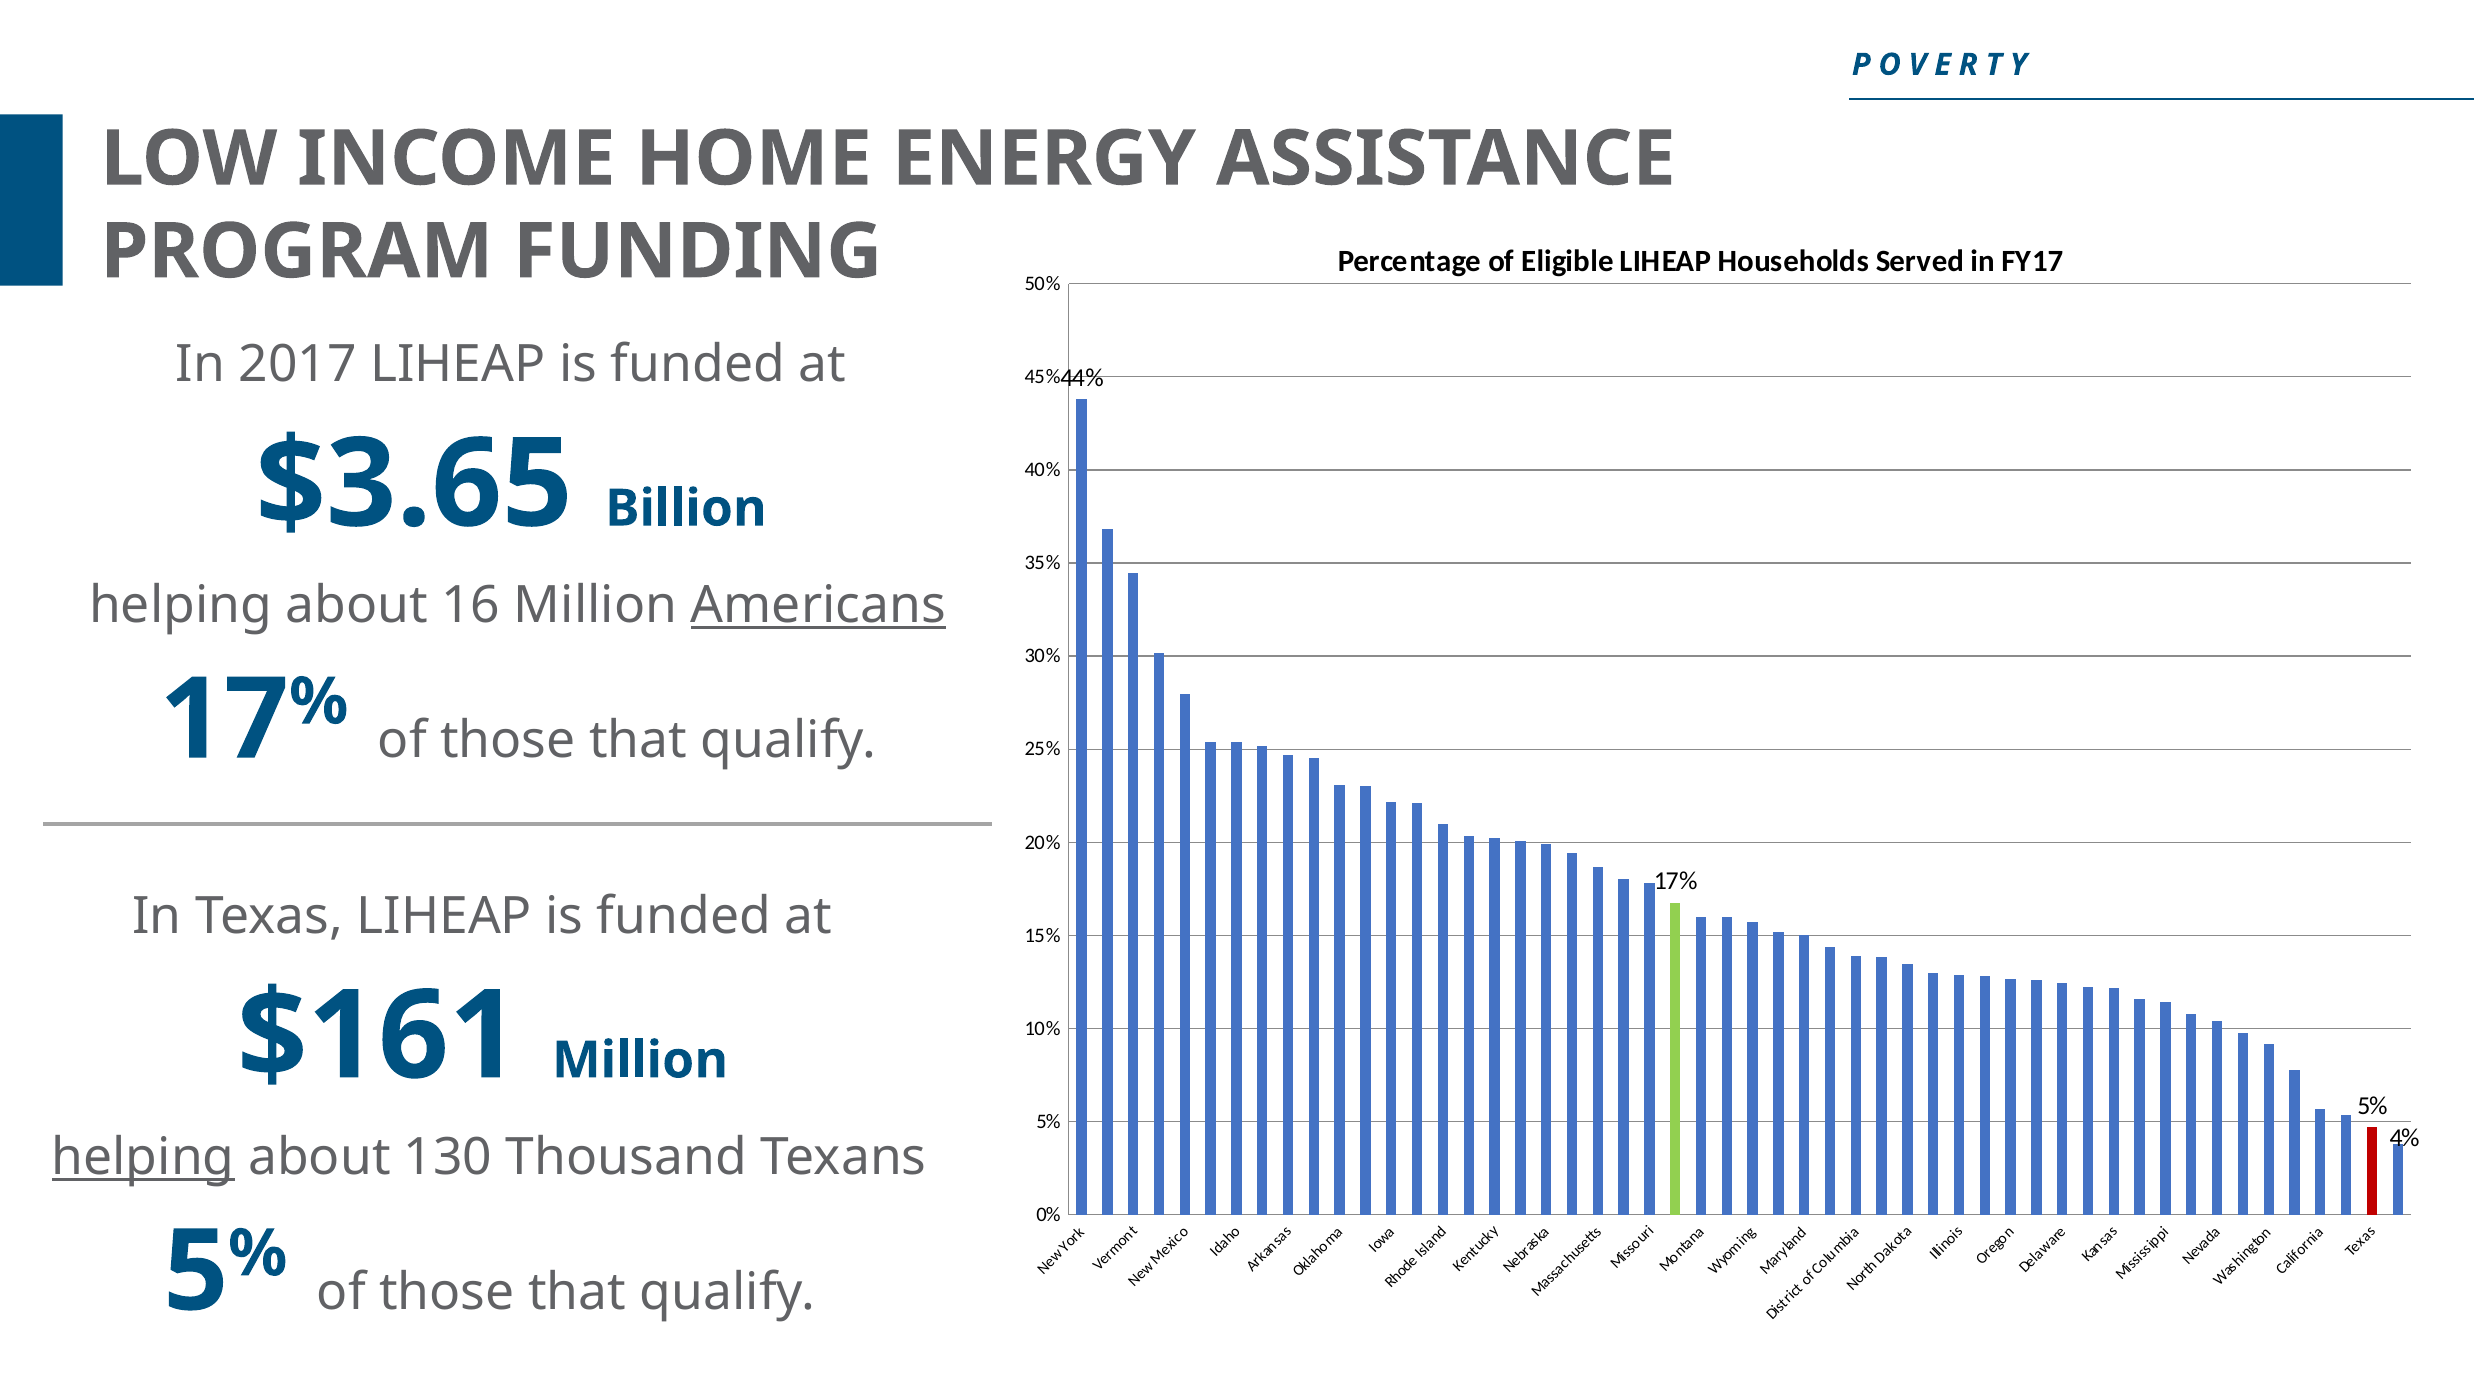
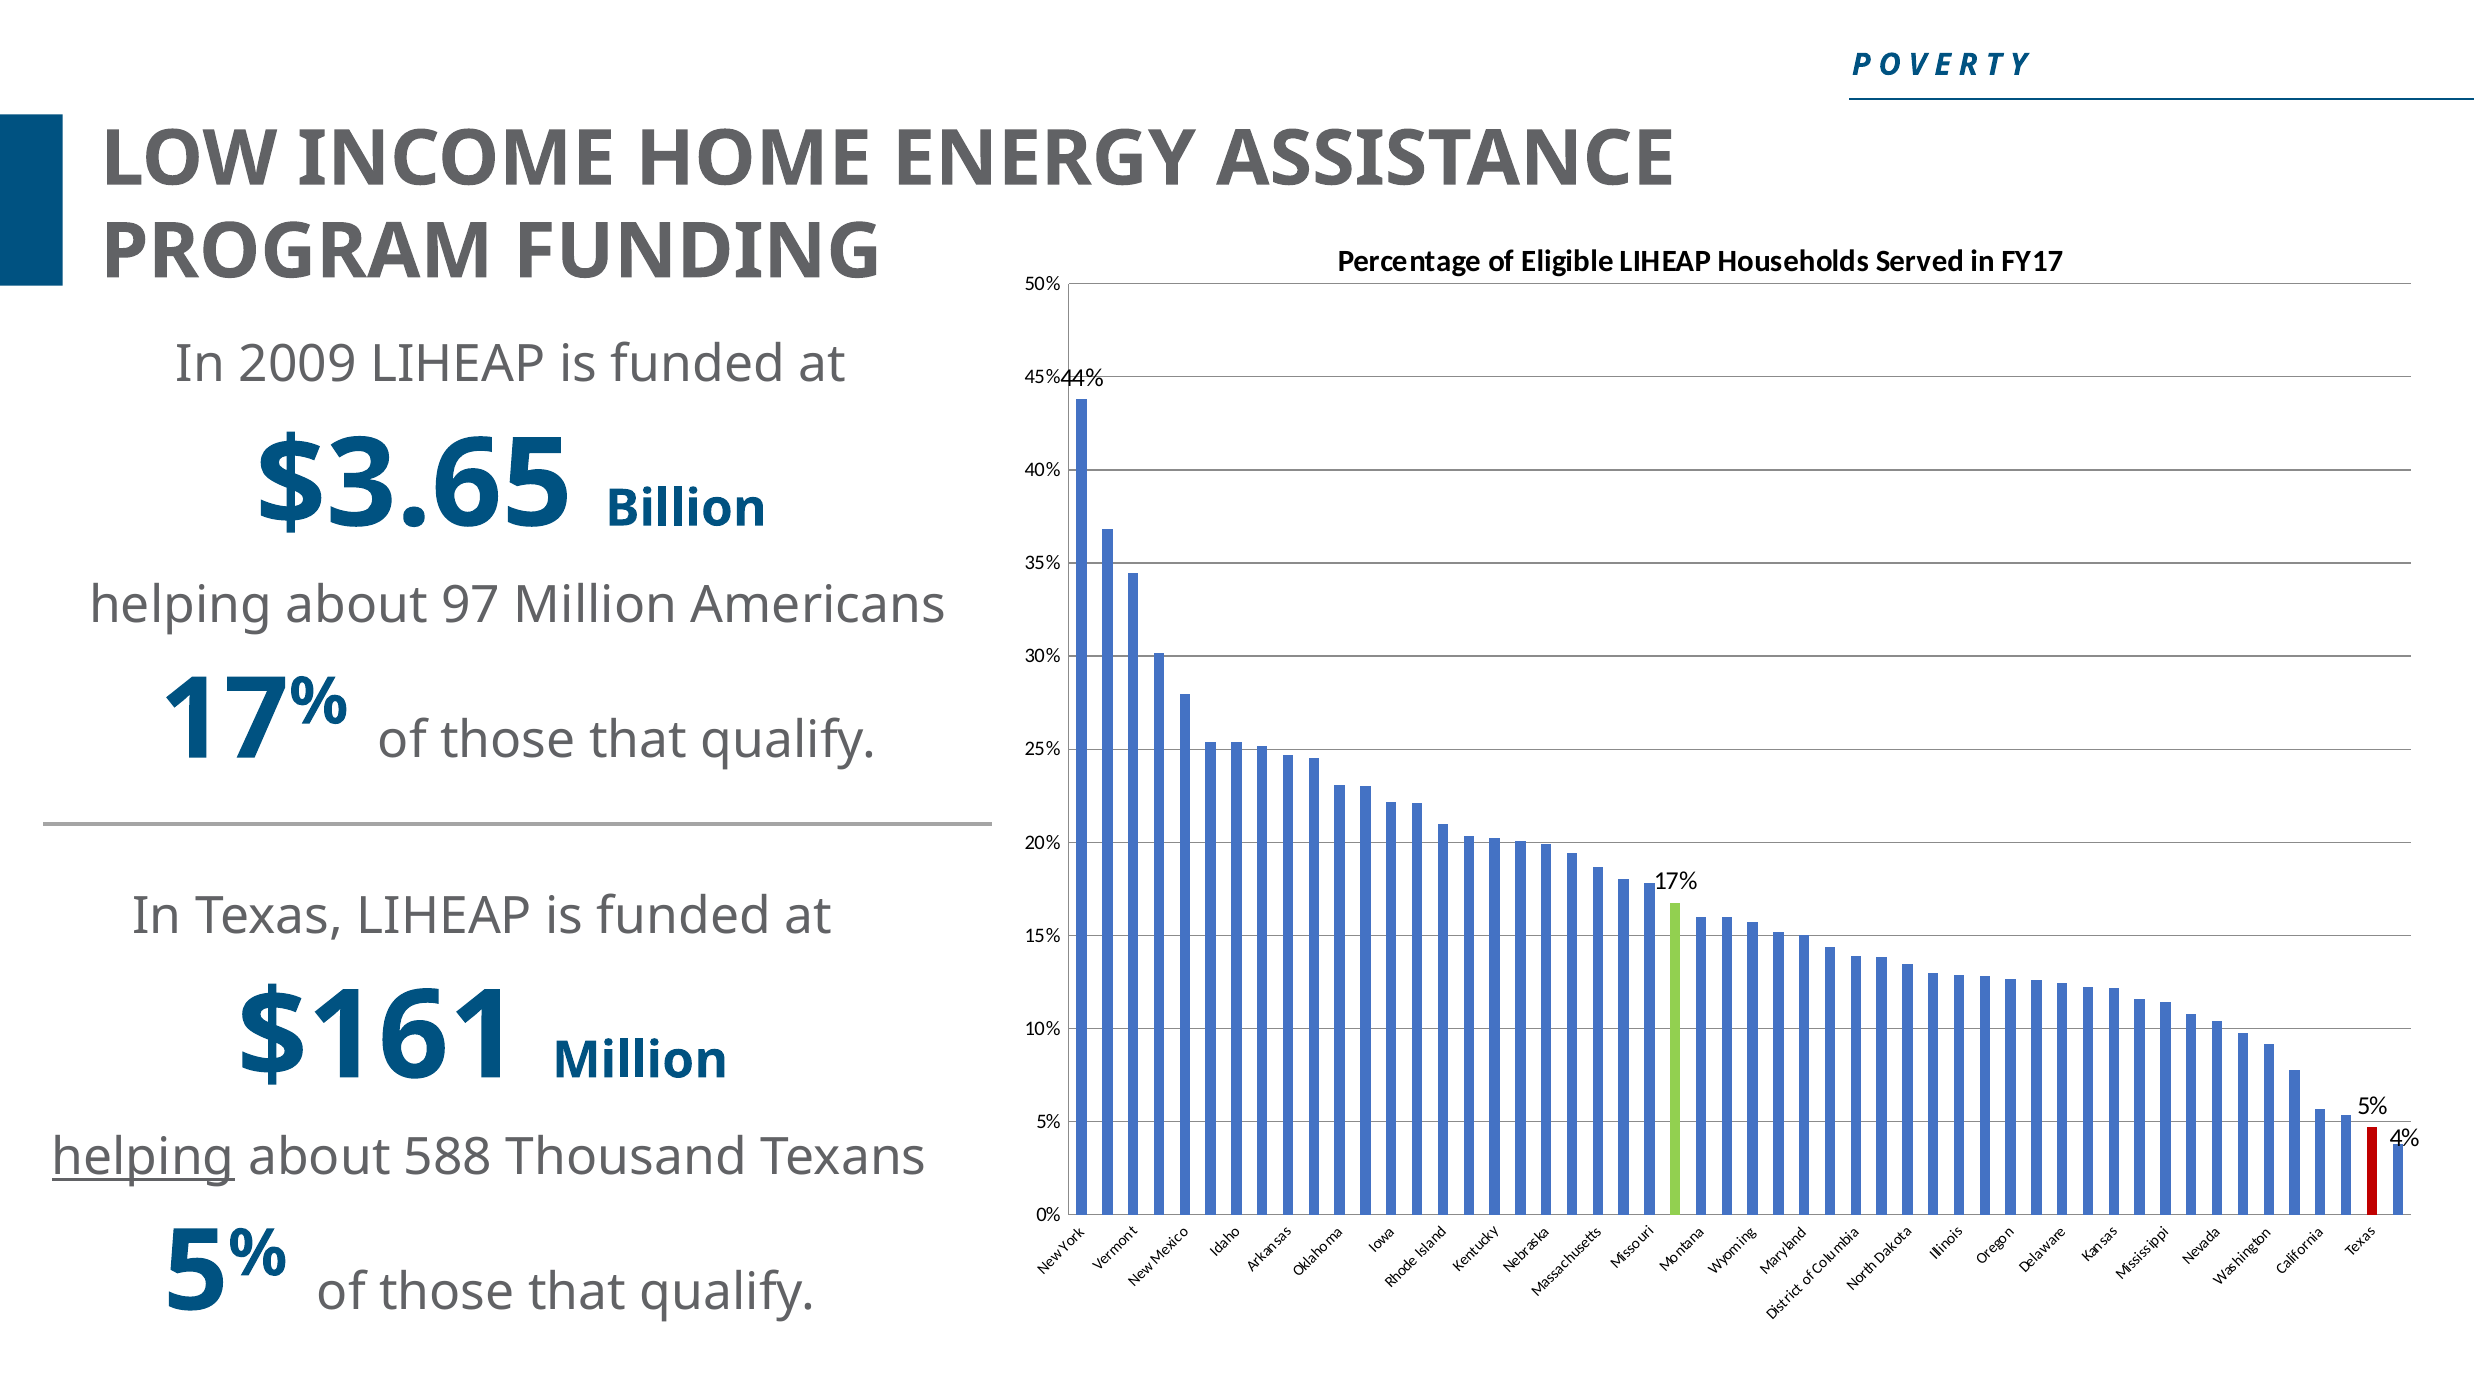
2017: 2017 -> 2009
16: 16 -> 97
Americans underline: present -> none
130: 130 -> 588
